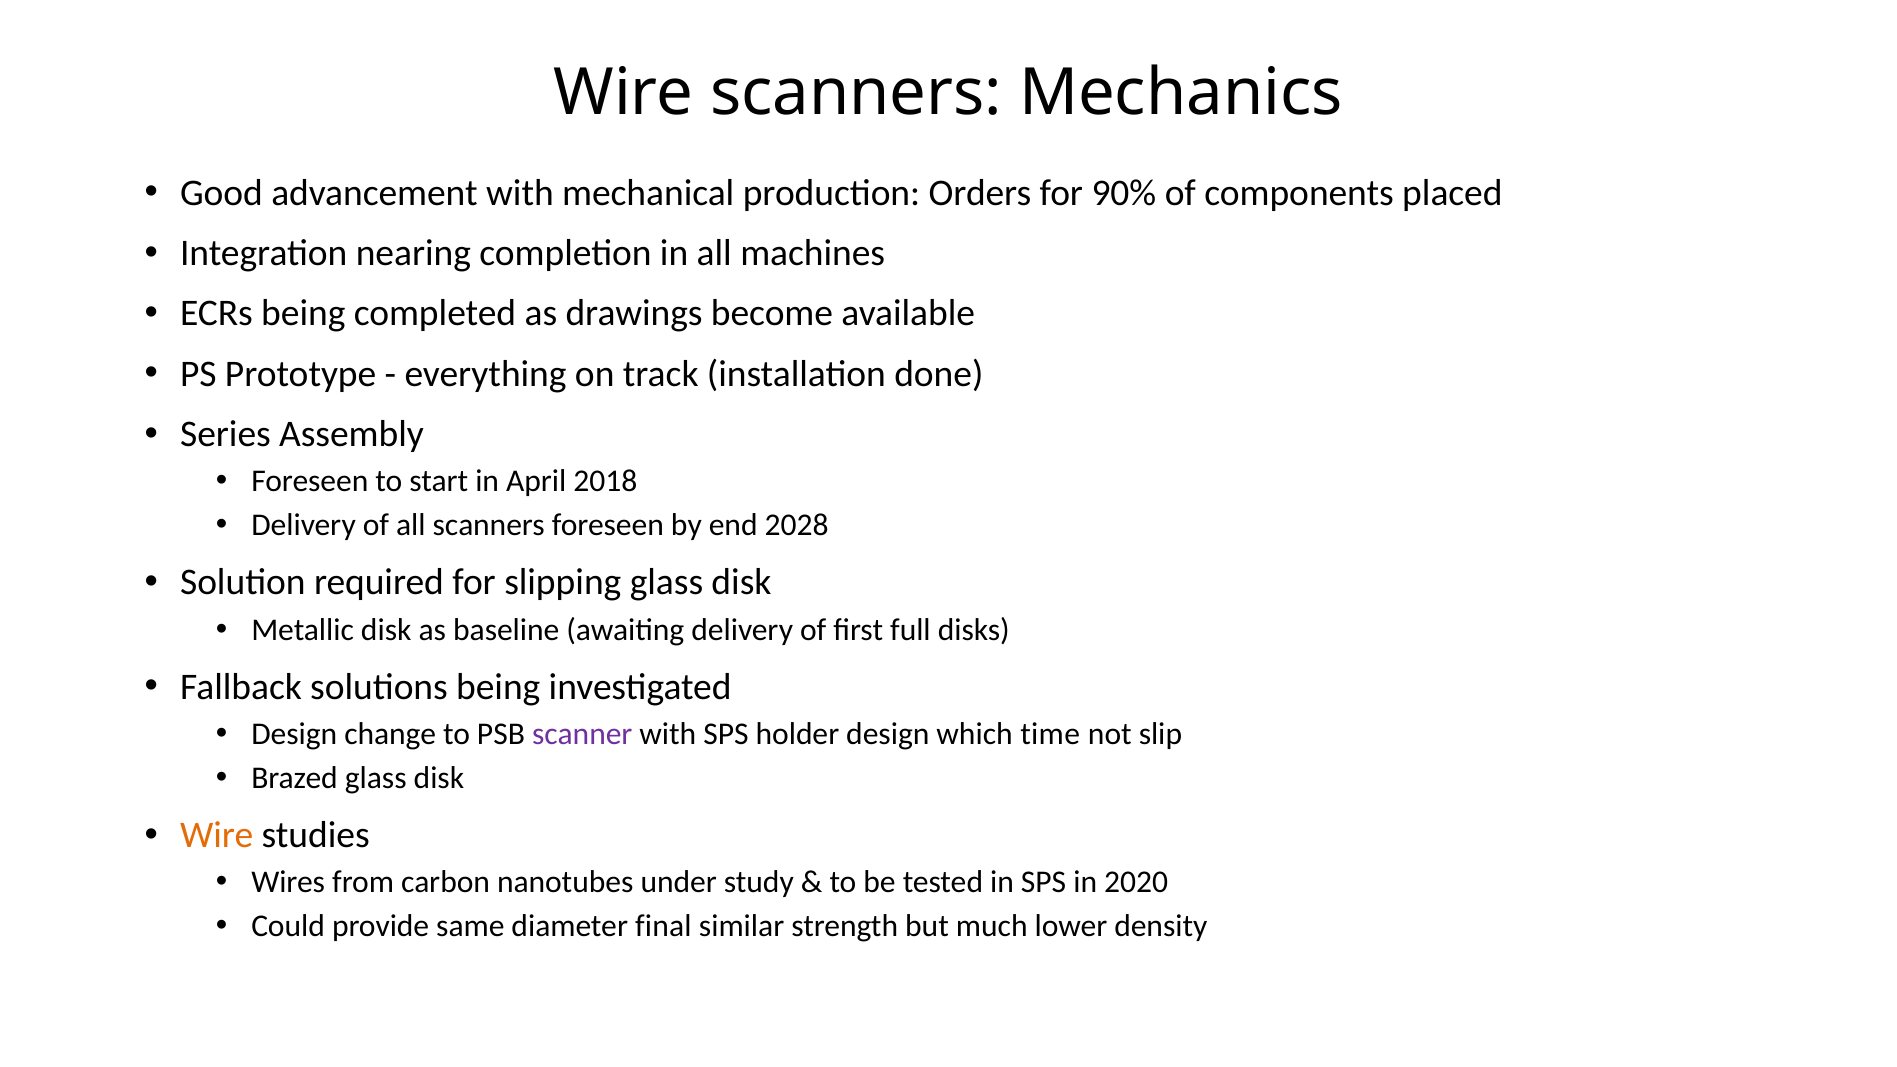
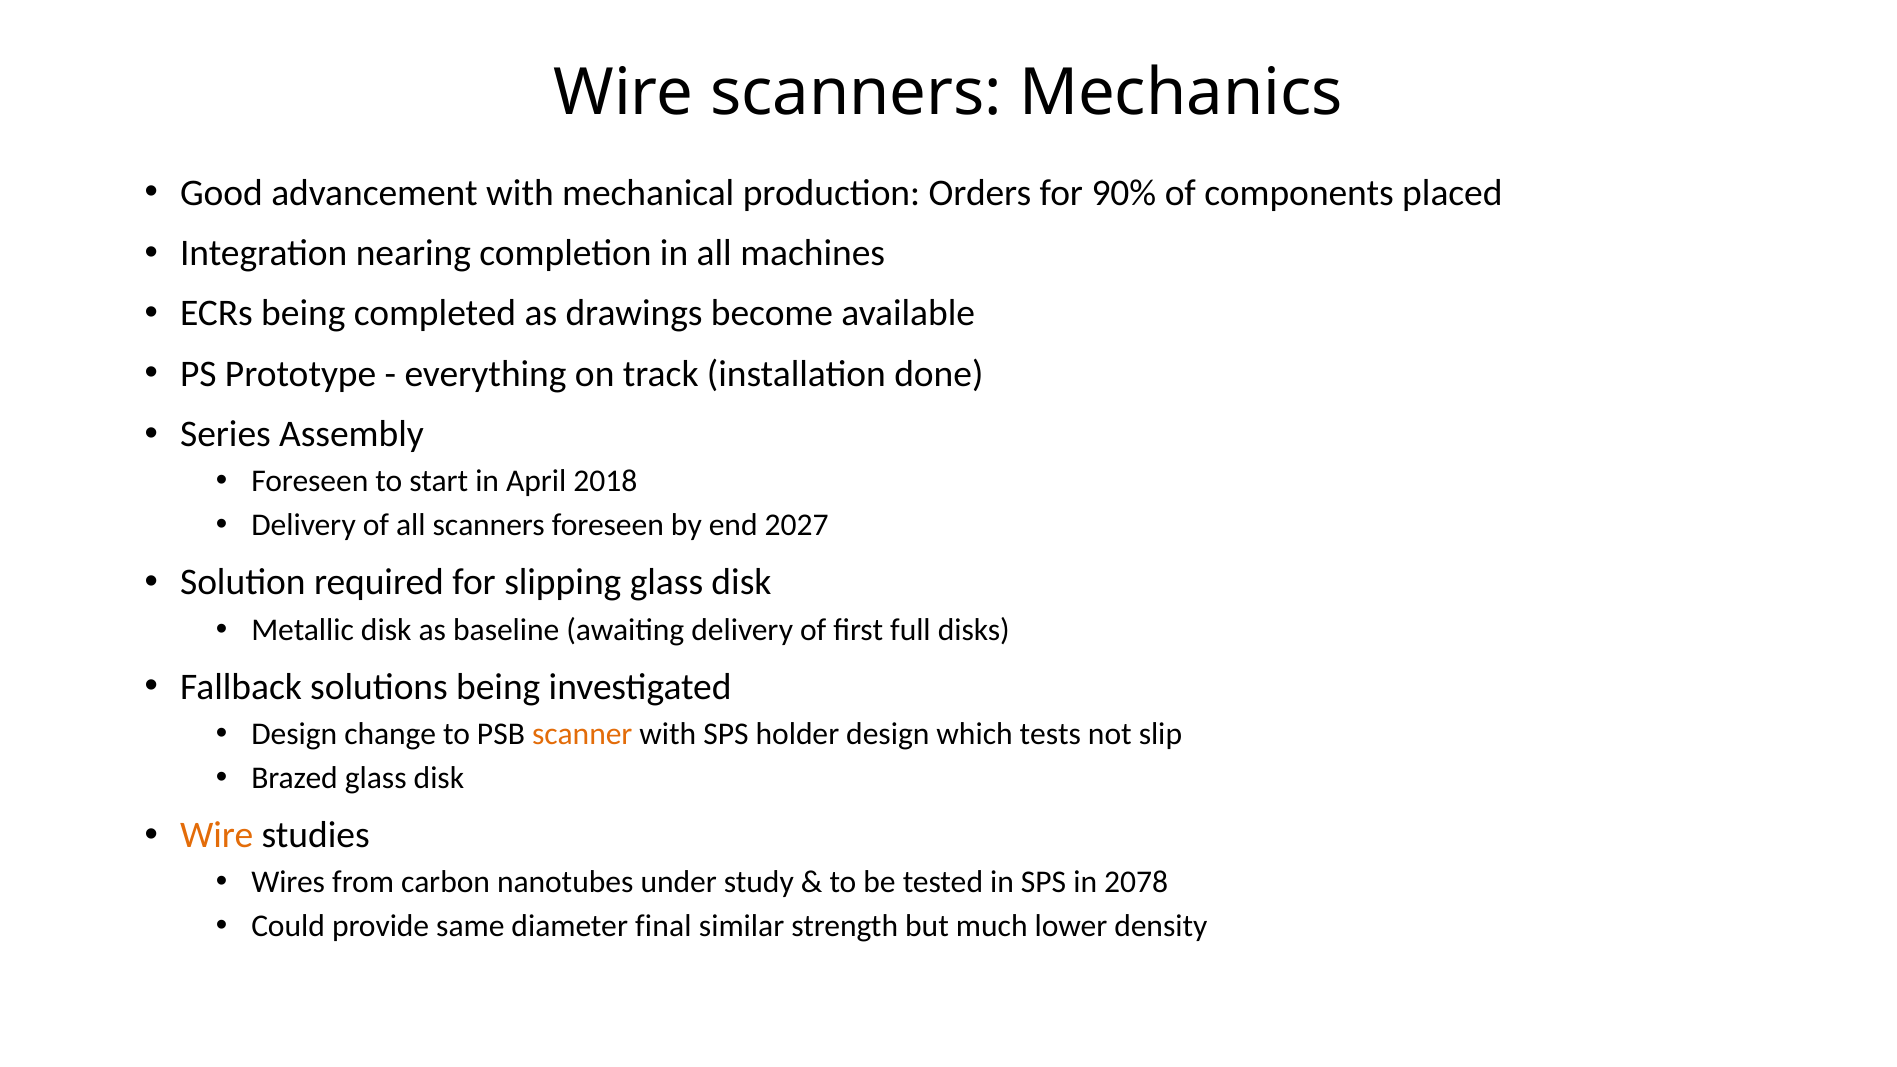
2028: 2028 -> 2027
scanner colour: purple -> orange
time: time -> tests
2020: 2020 -> 2078
